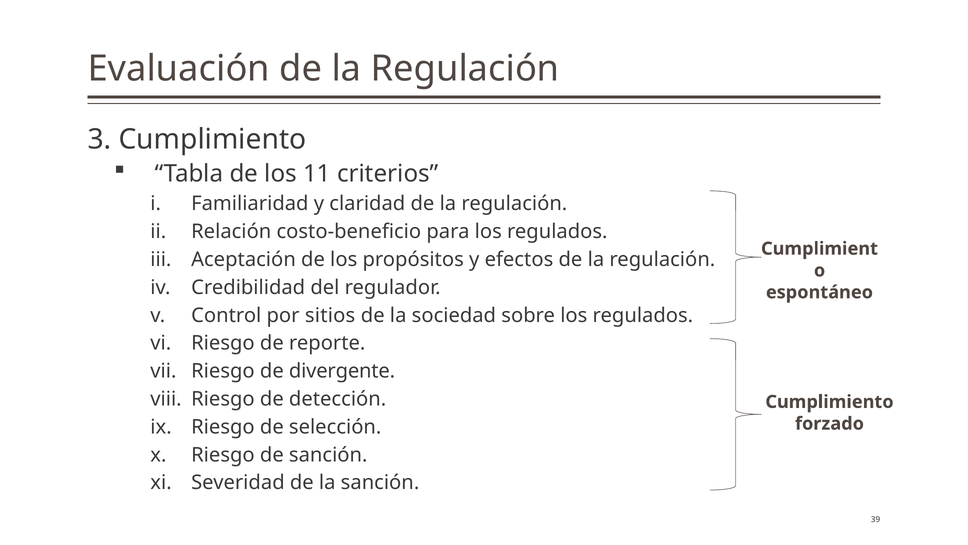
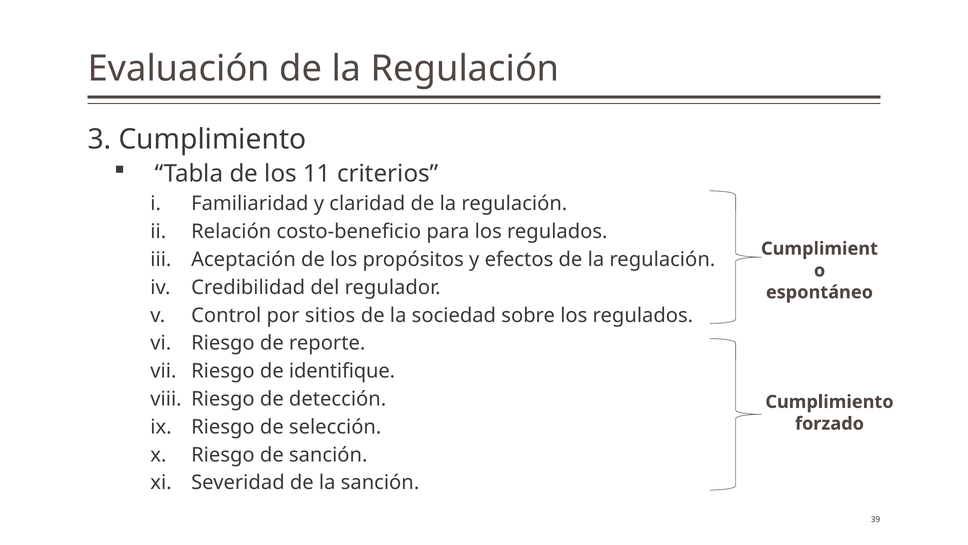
divergente: divergente -> identifique
